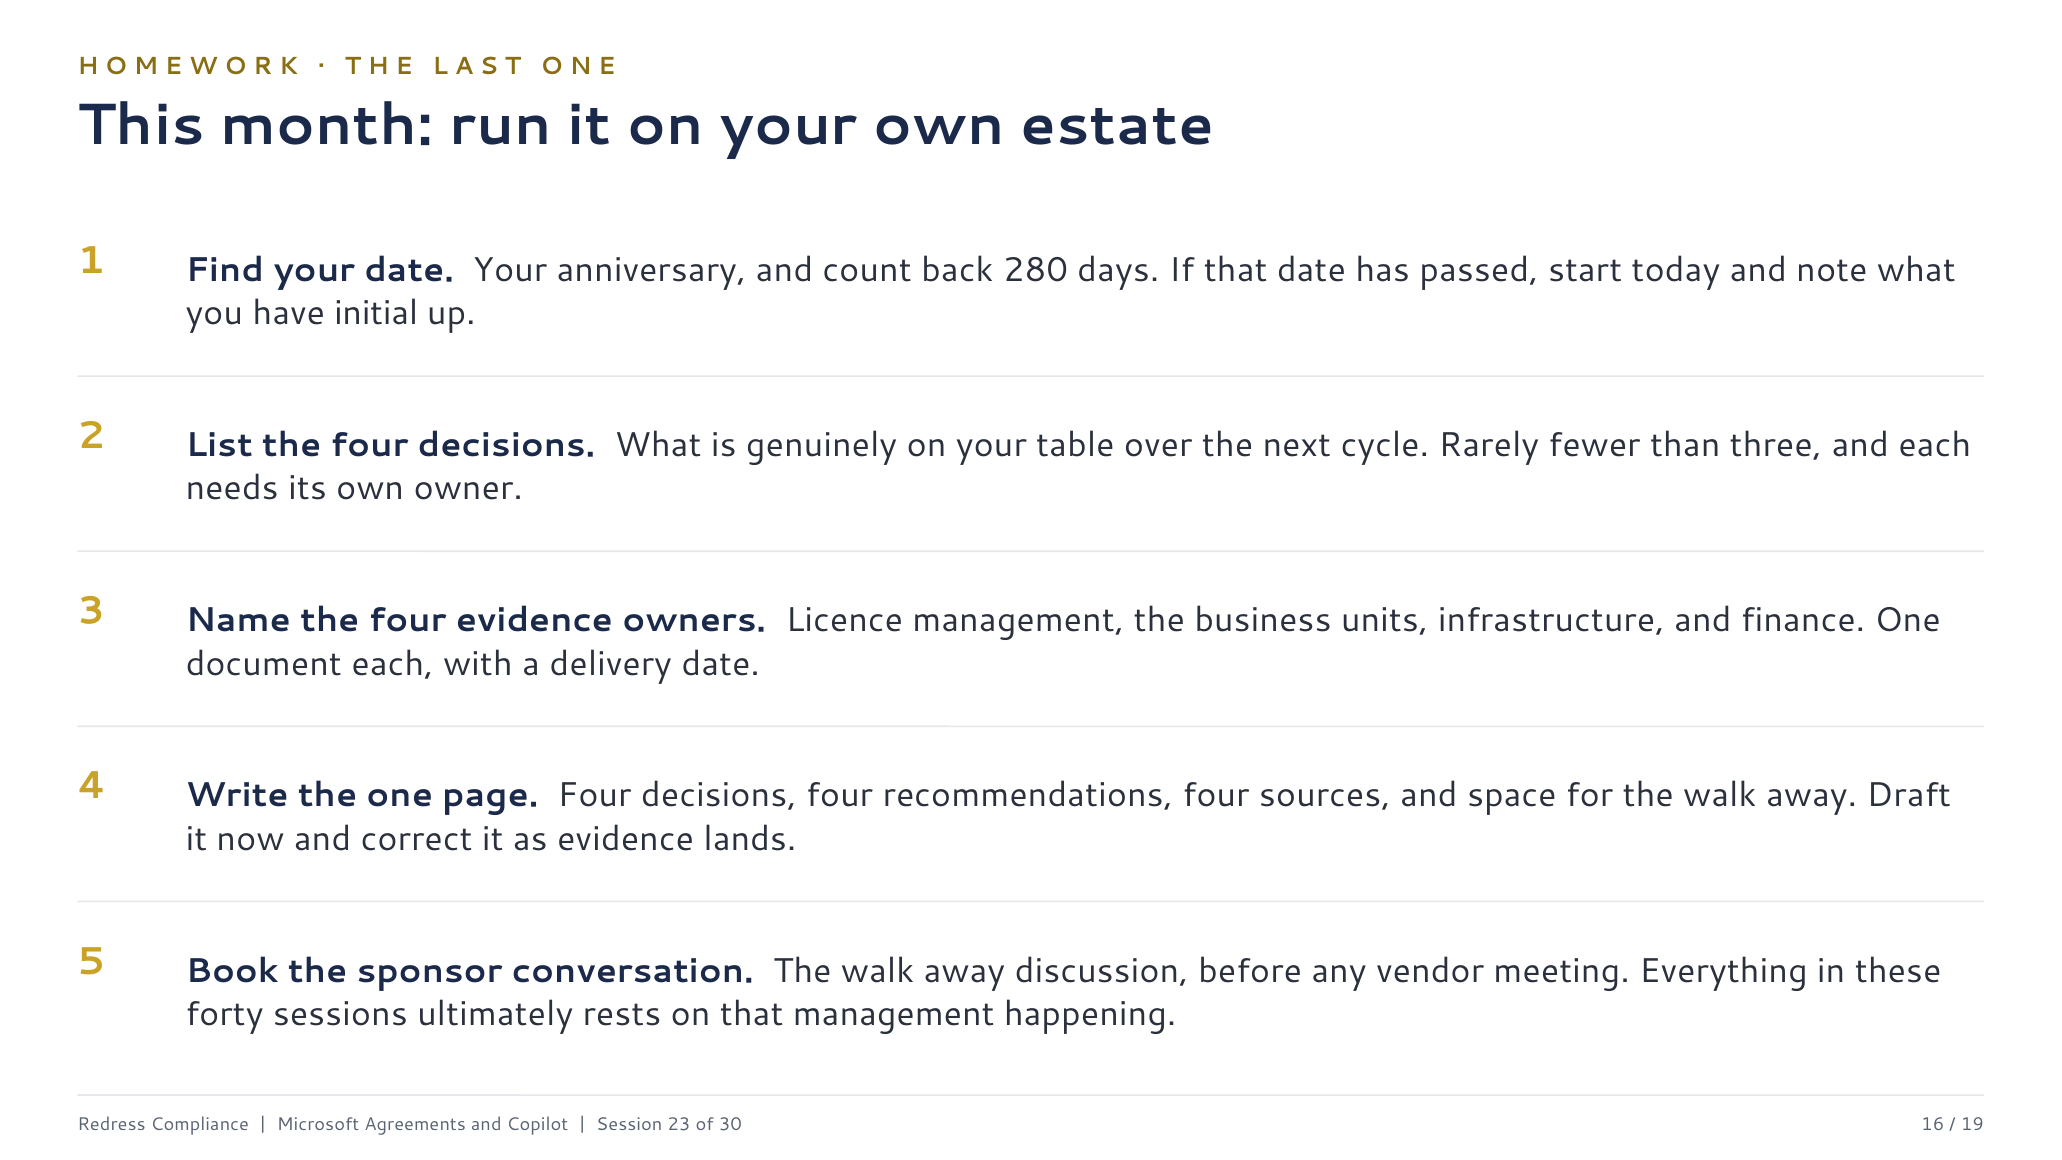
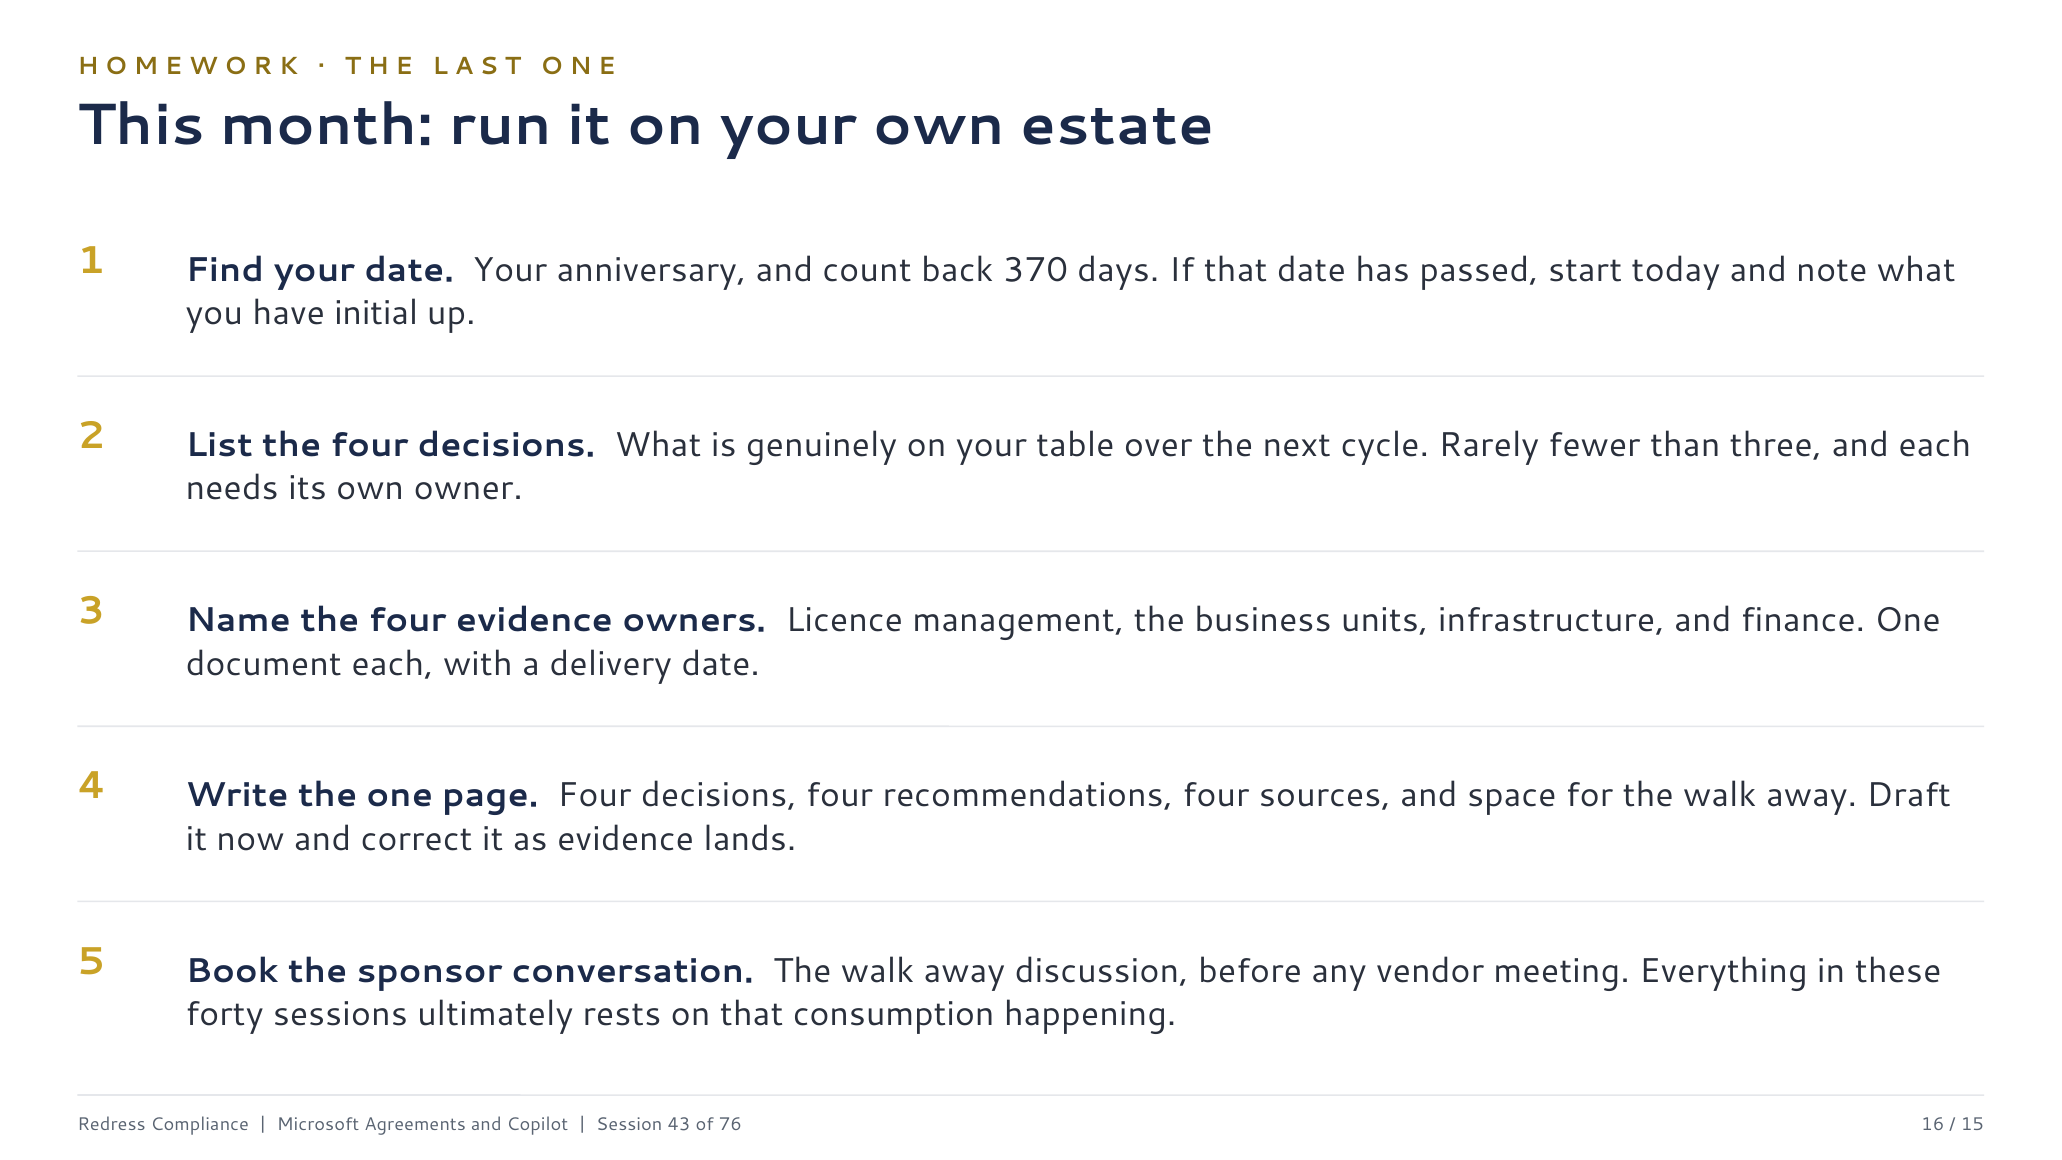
280: 280 -> 370
that management: management -> consumption
23: 23 -> 43
30: 30 -> 76
19: 19 -> 15
